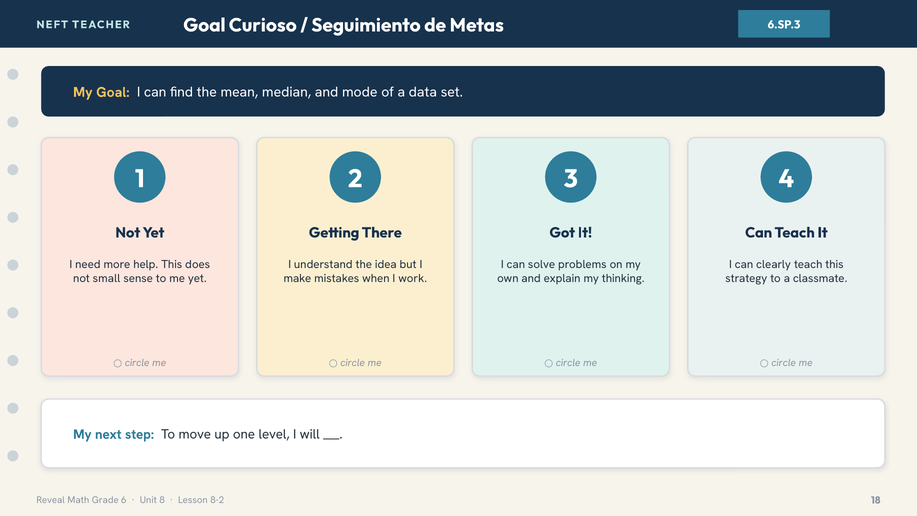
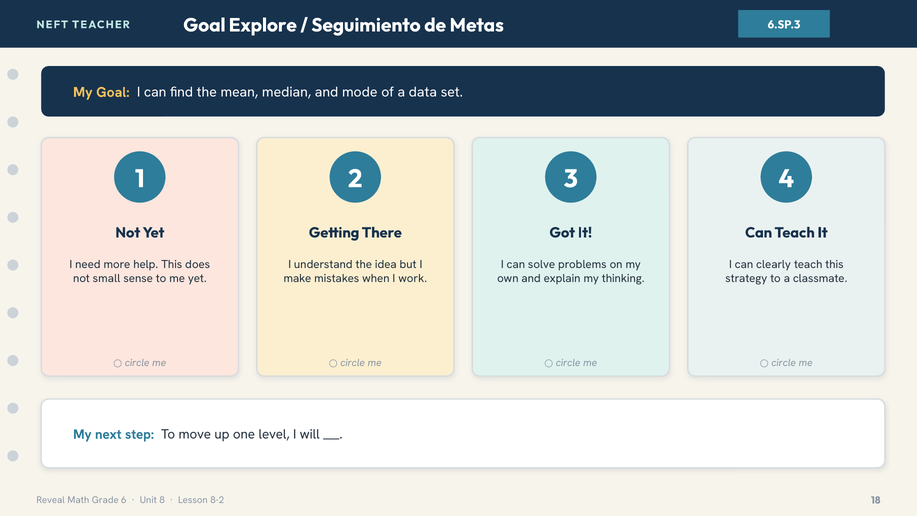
Curioso: Curioso -> Explore
